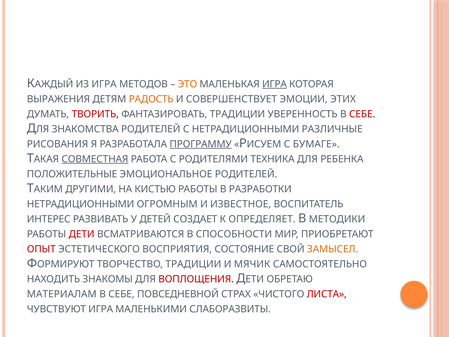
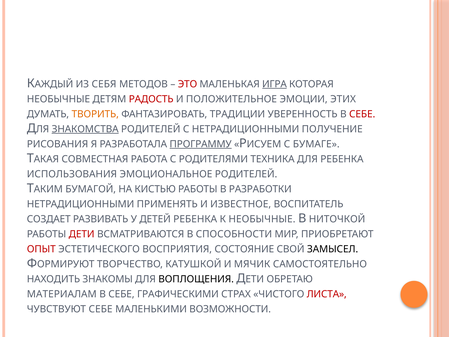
ИЗ ИГРА: ИГРА -> СЕБЯ
ЭТО colour: orange -> red
ВЫРАЖЕНИЯ at (58, 99): ВЫРАЖЕНИЯ -> НЕОБЫЧНЫЕ
РАДОСТЬ colour: orange -> red
СОВЕРШЕНСТВУЕТ: СОВЕРШЕНСТВУЕТ -> ПОЛОЖИТЕЛЬНОЕ
ТВОРИТЬ colour: red -> orange
ЗНАКОМСТВА underline: none -> present
РАЗЛИЧНЫЕ: РАЗЛИЧНЫЕ -> ПОЛУЧЕНИЕ
СОВМЕСТНАЯ underline: present -> none
ПОЛОЖИТЕЛЬНЫЕ: ПОЛОЖИТЕЛЬНЫЕ -> ИСПОЛЬЗОВАНИЯ
ДРУГИМИ: ДРУГИМИ -> БУМАГОЙ
ОГРОМНЫМ: ОГРОМНЫМ -> ПРИМЕНЯТЬ
ИНТЕРЕС: ИНТЕРЕС -> СОЗДАЕТ
ДЕТЕЙ СОЗДАЕТ: СОЗДАЕТ -> РЕБЕНКА
К ОПРЕДЕЛЯЕТ: ОПРЕДЕЛЯЕТ -> НЕОБЫЧНЫЕ
МЕТОДИКИ: МЕТОДИКИ -> НИТОЧКОЙ
ЗАМЫСЕЛ colour: orange -> black
ТВОРЧЕСТВО ТРАДИЦИИ: ТРАДИЦИИ -> КАТУШКОЙ
ВОПЛОЩЕНИЯ colour: red -> black
ПОВСЕДНЕВНОЙ: ПОВСЕДНЕВНОЙ -> ГРАФИЧЕСКИМИ
ЧУВСТВУЮТ ИГРА: ИГРА -> СЕБЕ
СЛАБОРАЗВИТЫ: СЛАБОРАЗВИТЫ -> ВОЗМОЖНОСТИ
